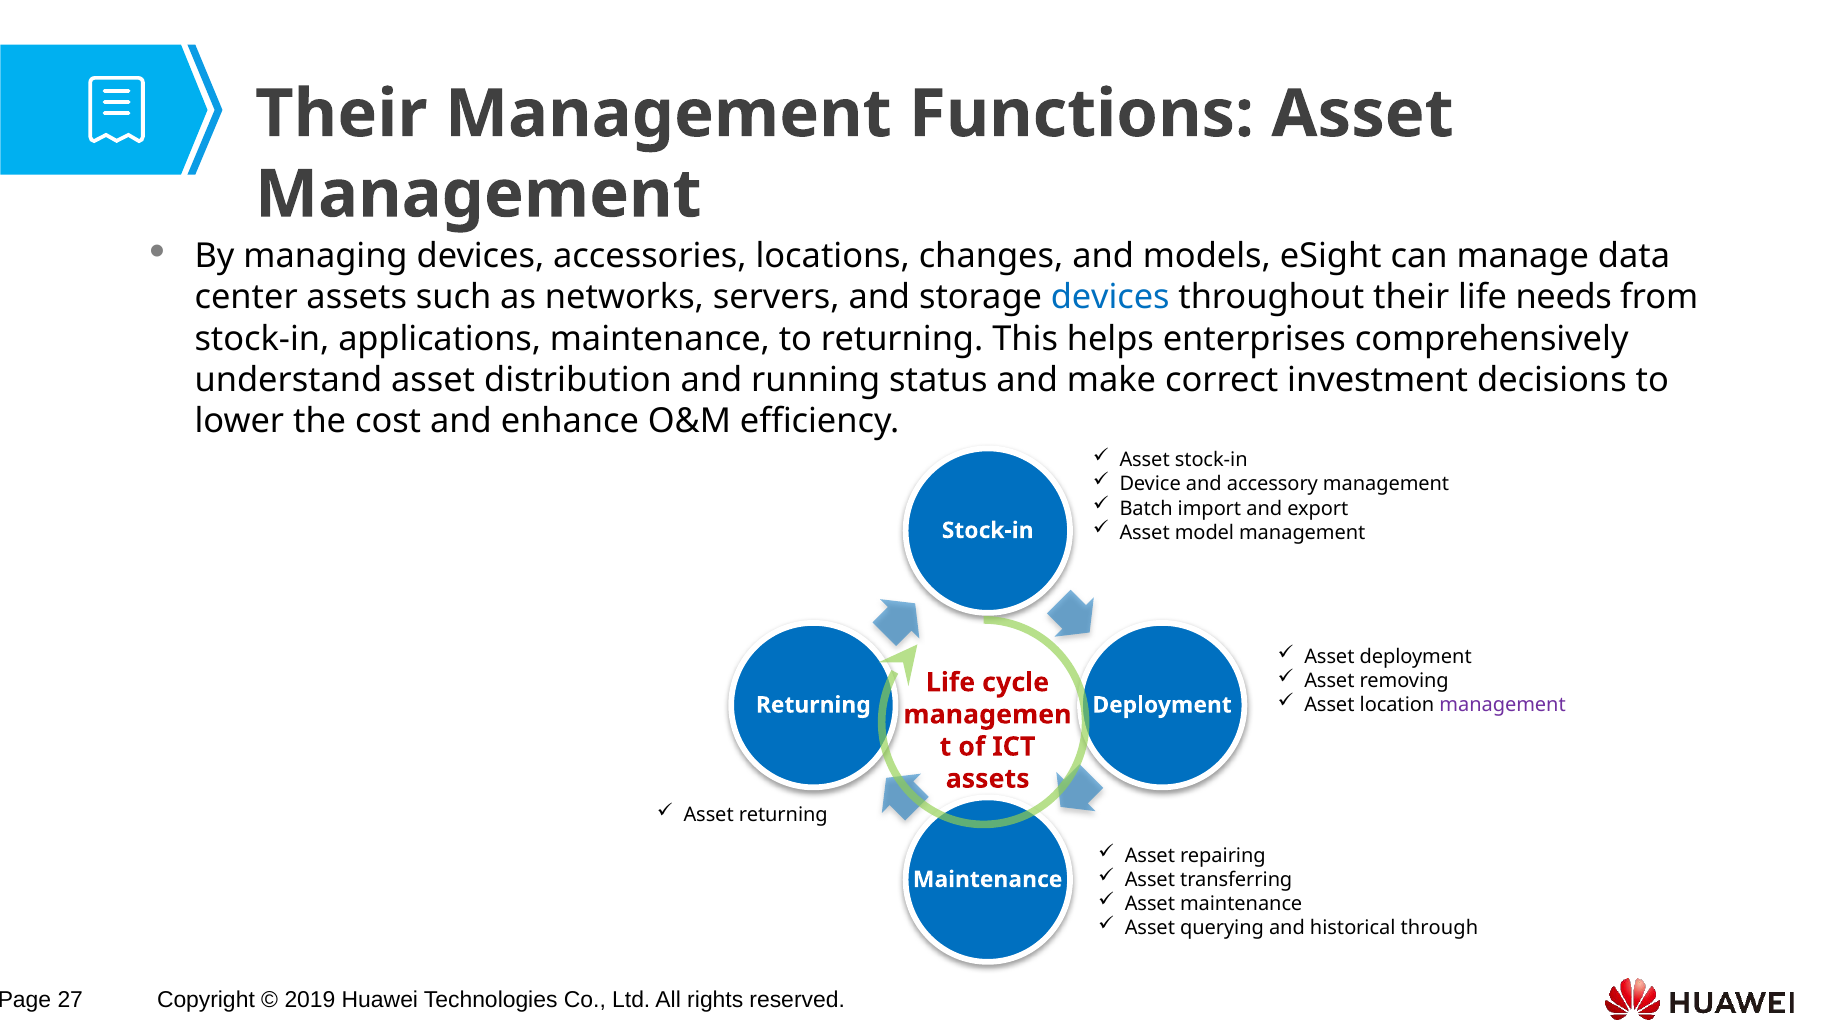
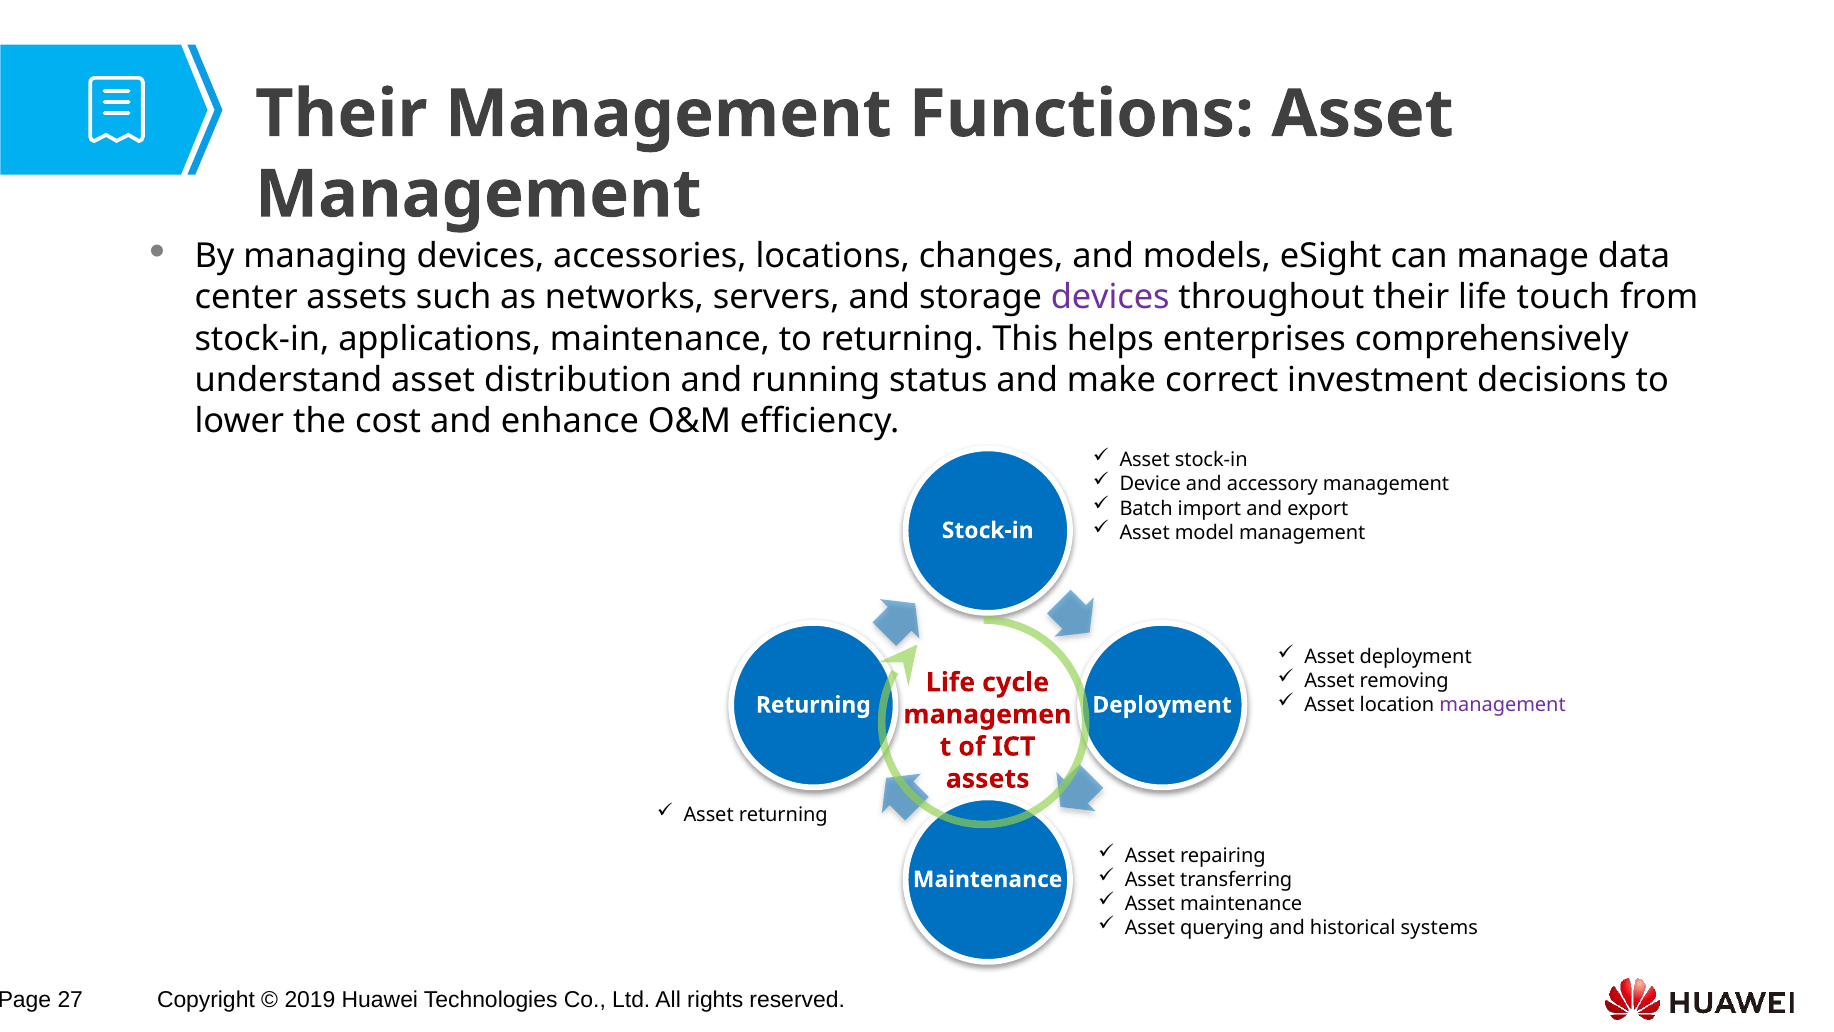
devices at (1110, 297) colour: blue -> purple
needs: needs -> touch
through: through -> systems
